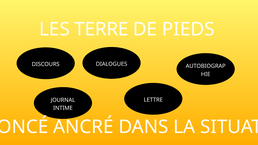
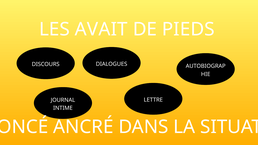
TERRE: TERRE -> AVAIT
